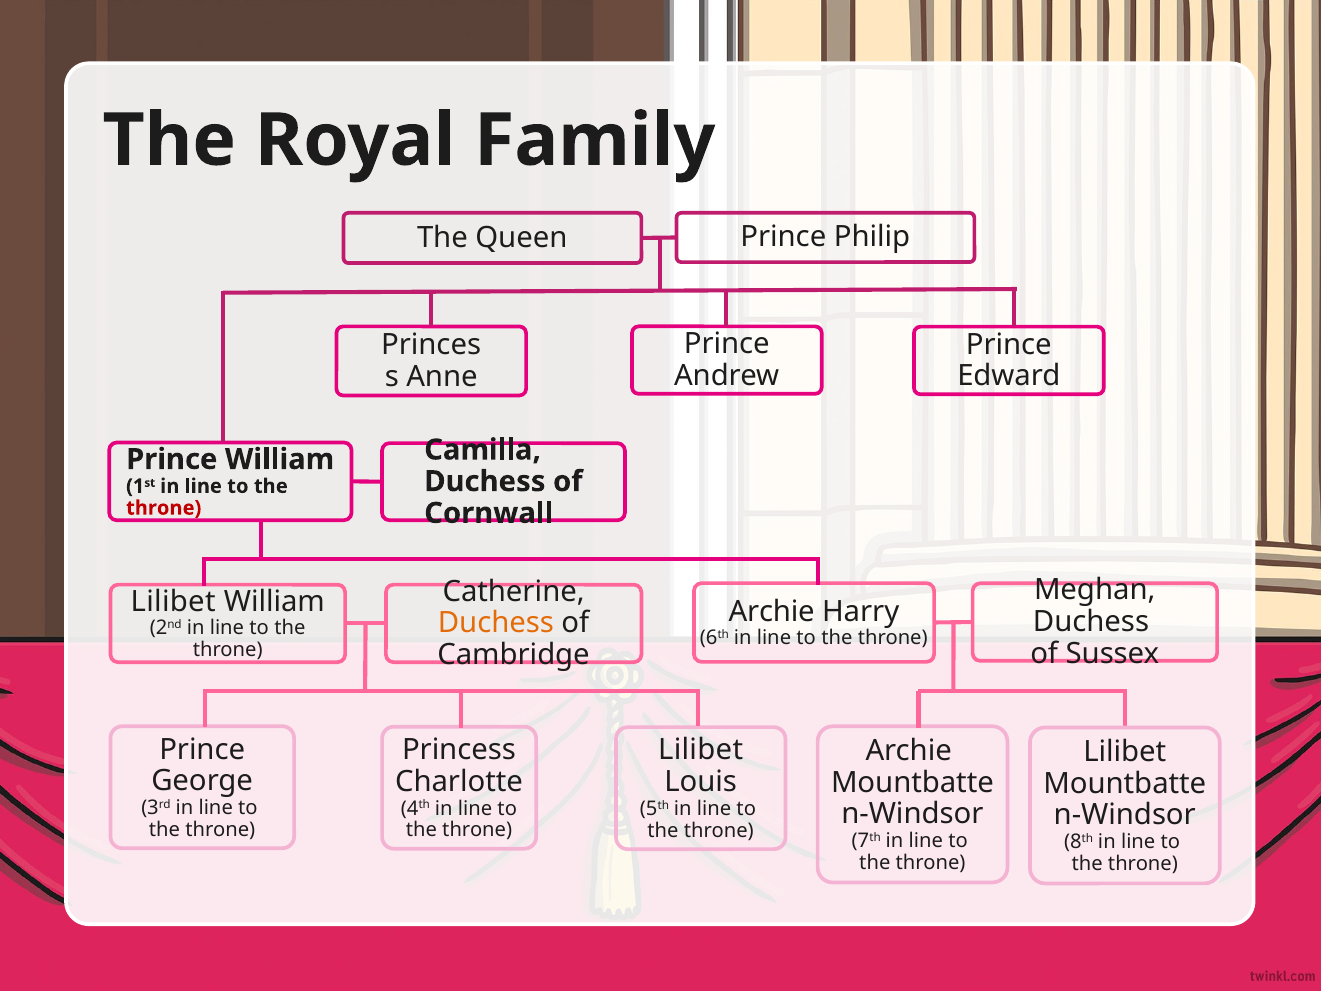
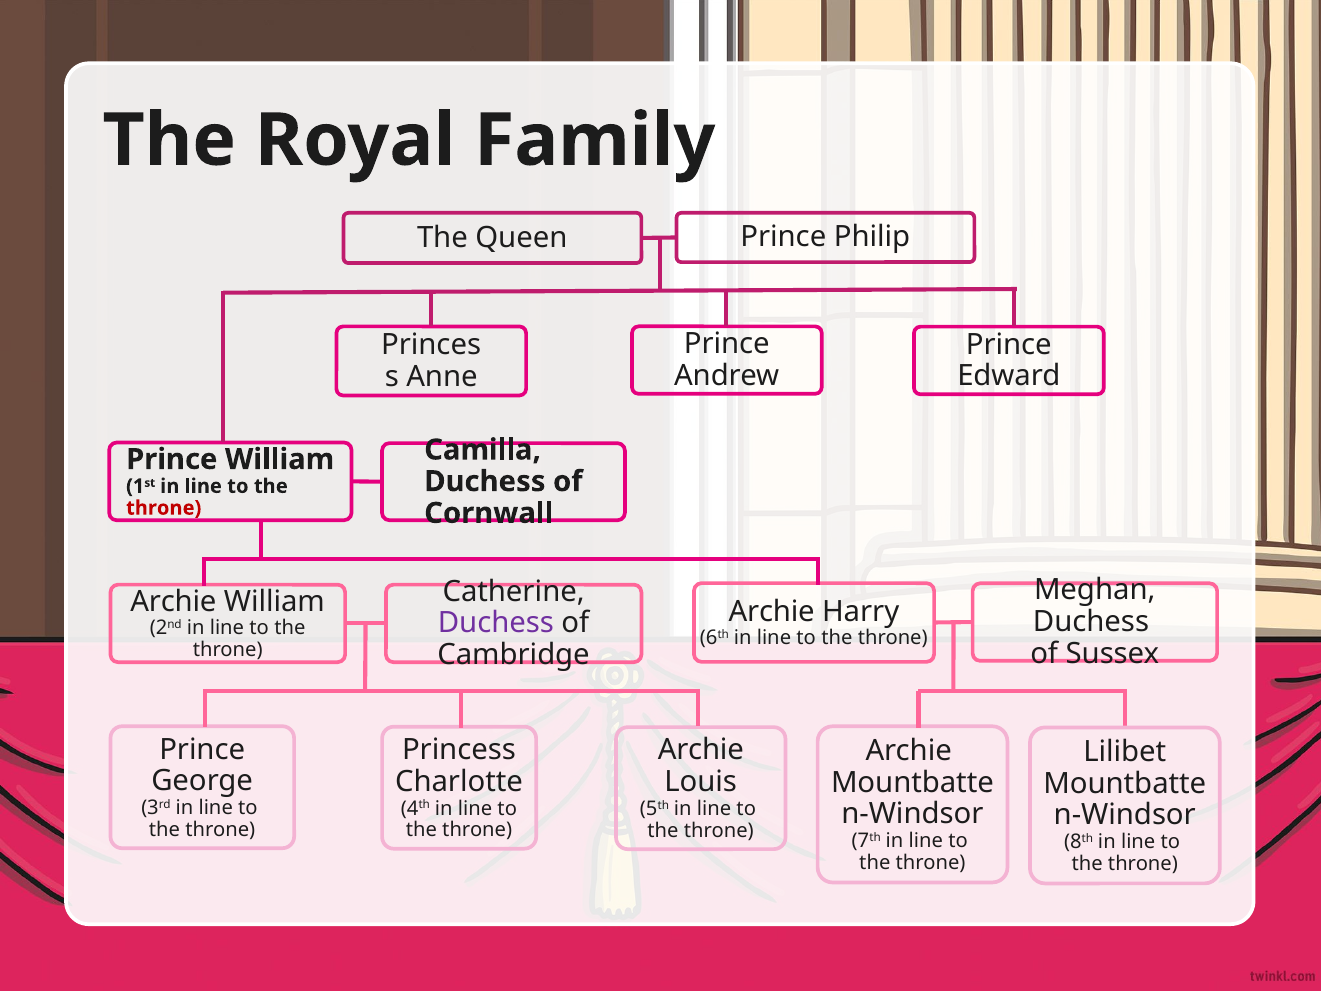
Lilibet at (173, 601): Lilibet -> Archie
Duchess at (496, 623) colour: orange -> purple
Lilibet at (701, 750): Lilibet -> Archie
